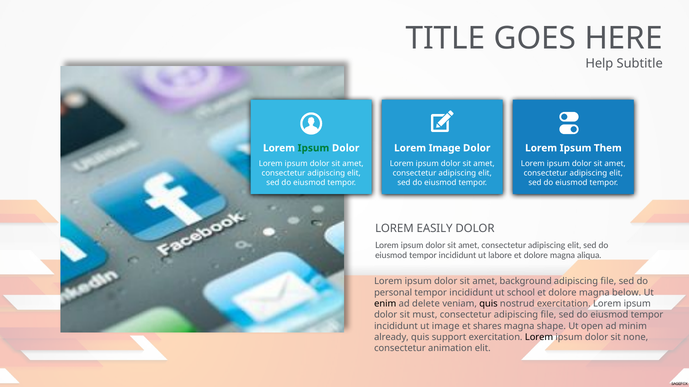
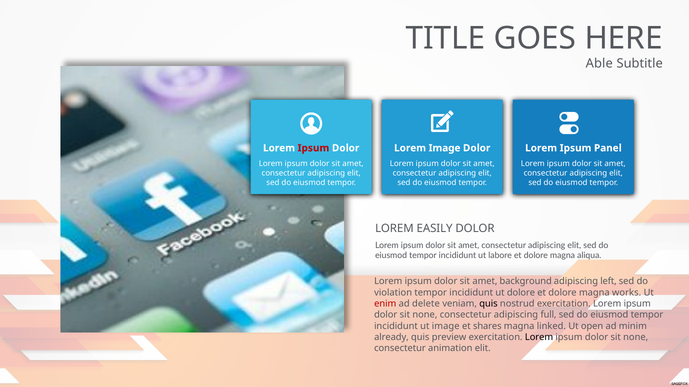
Help: Help -> Able
Ipsum at (313, 148) colour: green -> red
Them: Them -> Panel
file at (608, 282): file -> left
personal: personal -> violation
ut school: school -> dolore
below: below -> works
enim colour: black -> red
must at (425, 315): must -> none
consectetur adipiscing file: file -> full
shape: shape -> linked
support: support -> preview
